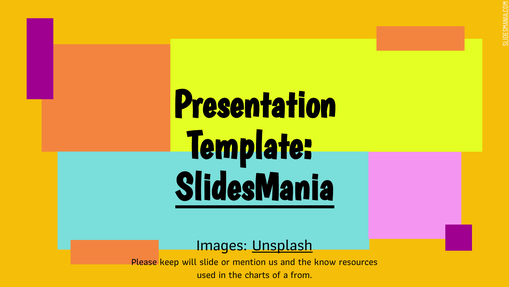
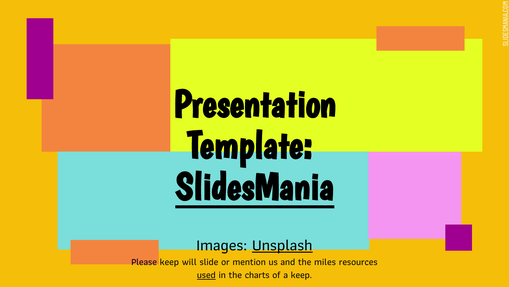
know: know -> miles
used underline: none -> present
a from: from -> keep
